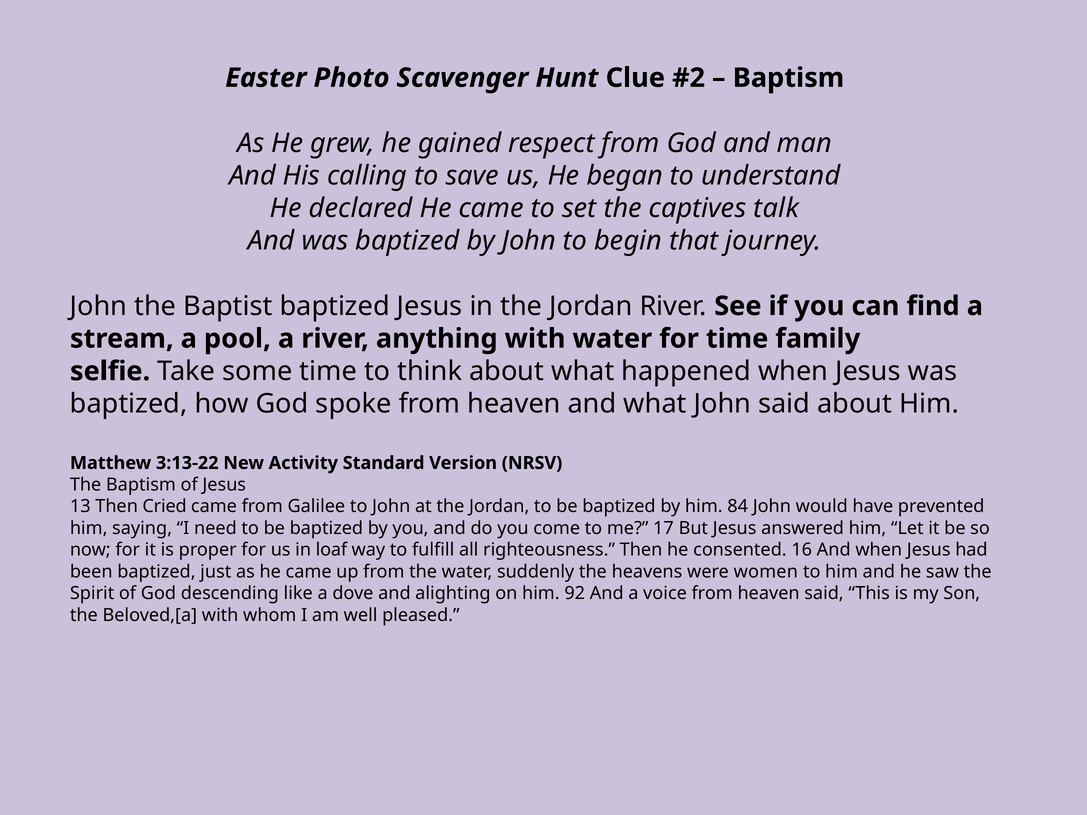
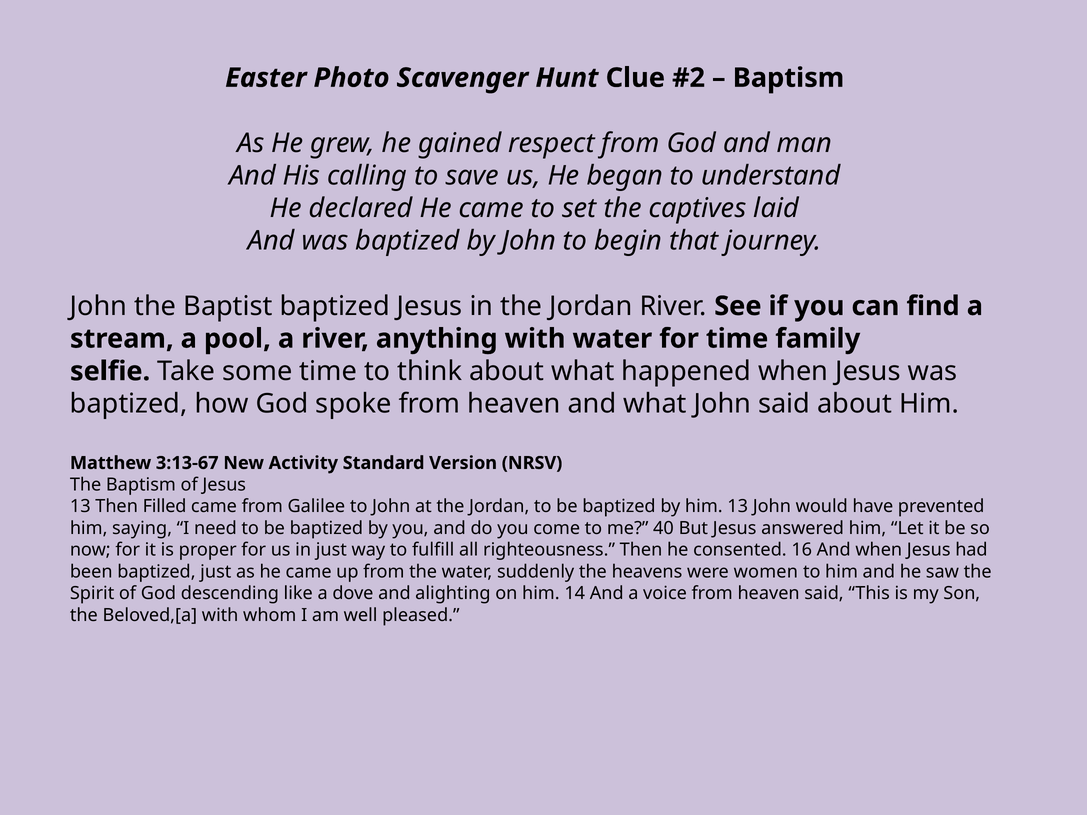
talk: talk -> laid
3:13-22: 3:13-22 -> 3:13-67
Cried: Cried -> Filled
him 84: 84 -> 13
17: 17 -> 40
in loaf: loaf -> just
92: 92 -> 14
